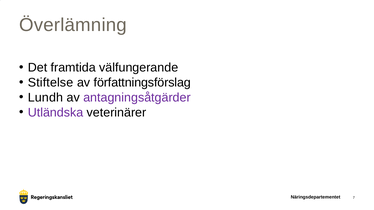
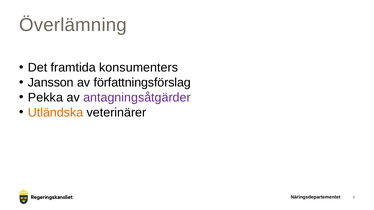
välfungerande: välfungerande -> konsumenters
Stiftelse: Stiftelse -> Jansson
Lundh: Lundh -> Pekka
Utländska colour: purple -> orange
